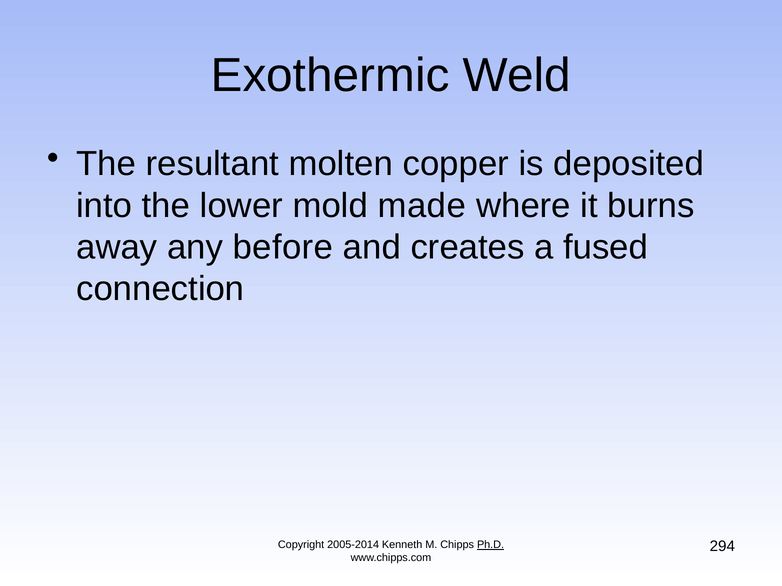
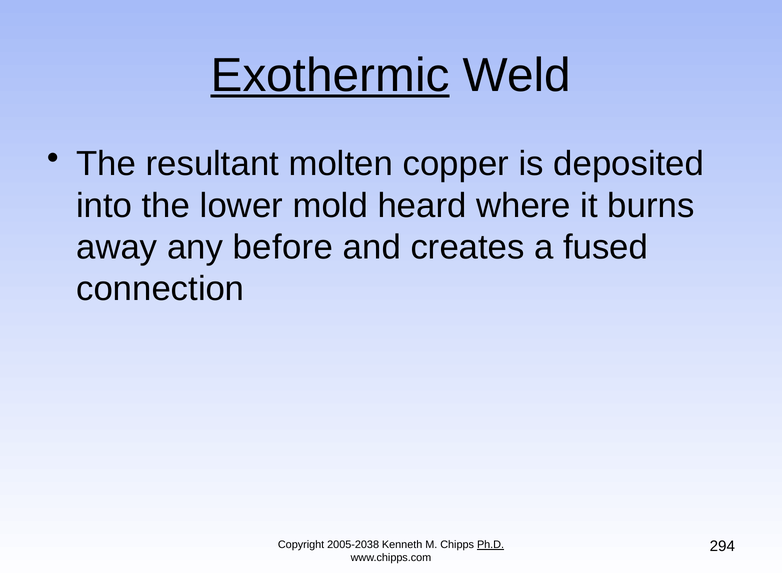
Exothermic underline: none -> present
made: made -> heard
2005-2014: 2005-2014 -> 2005-2038
